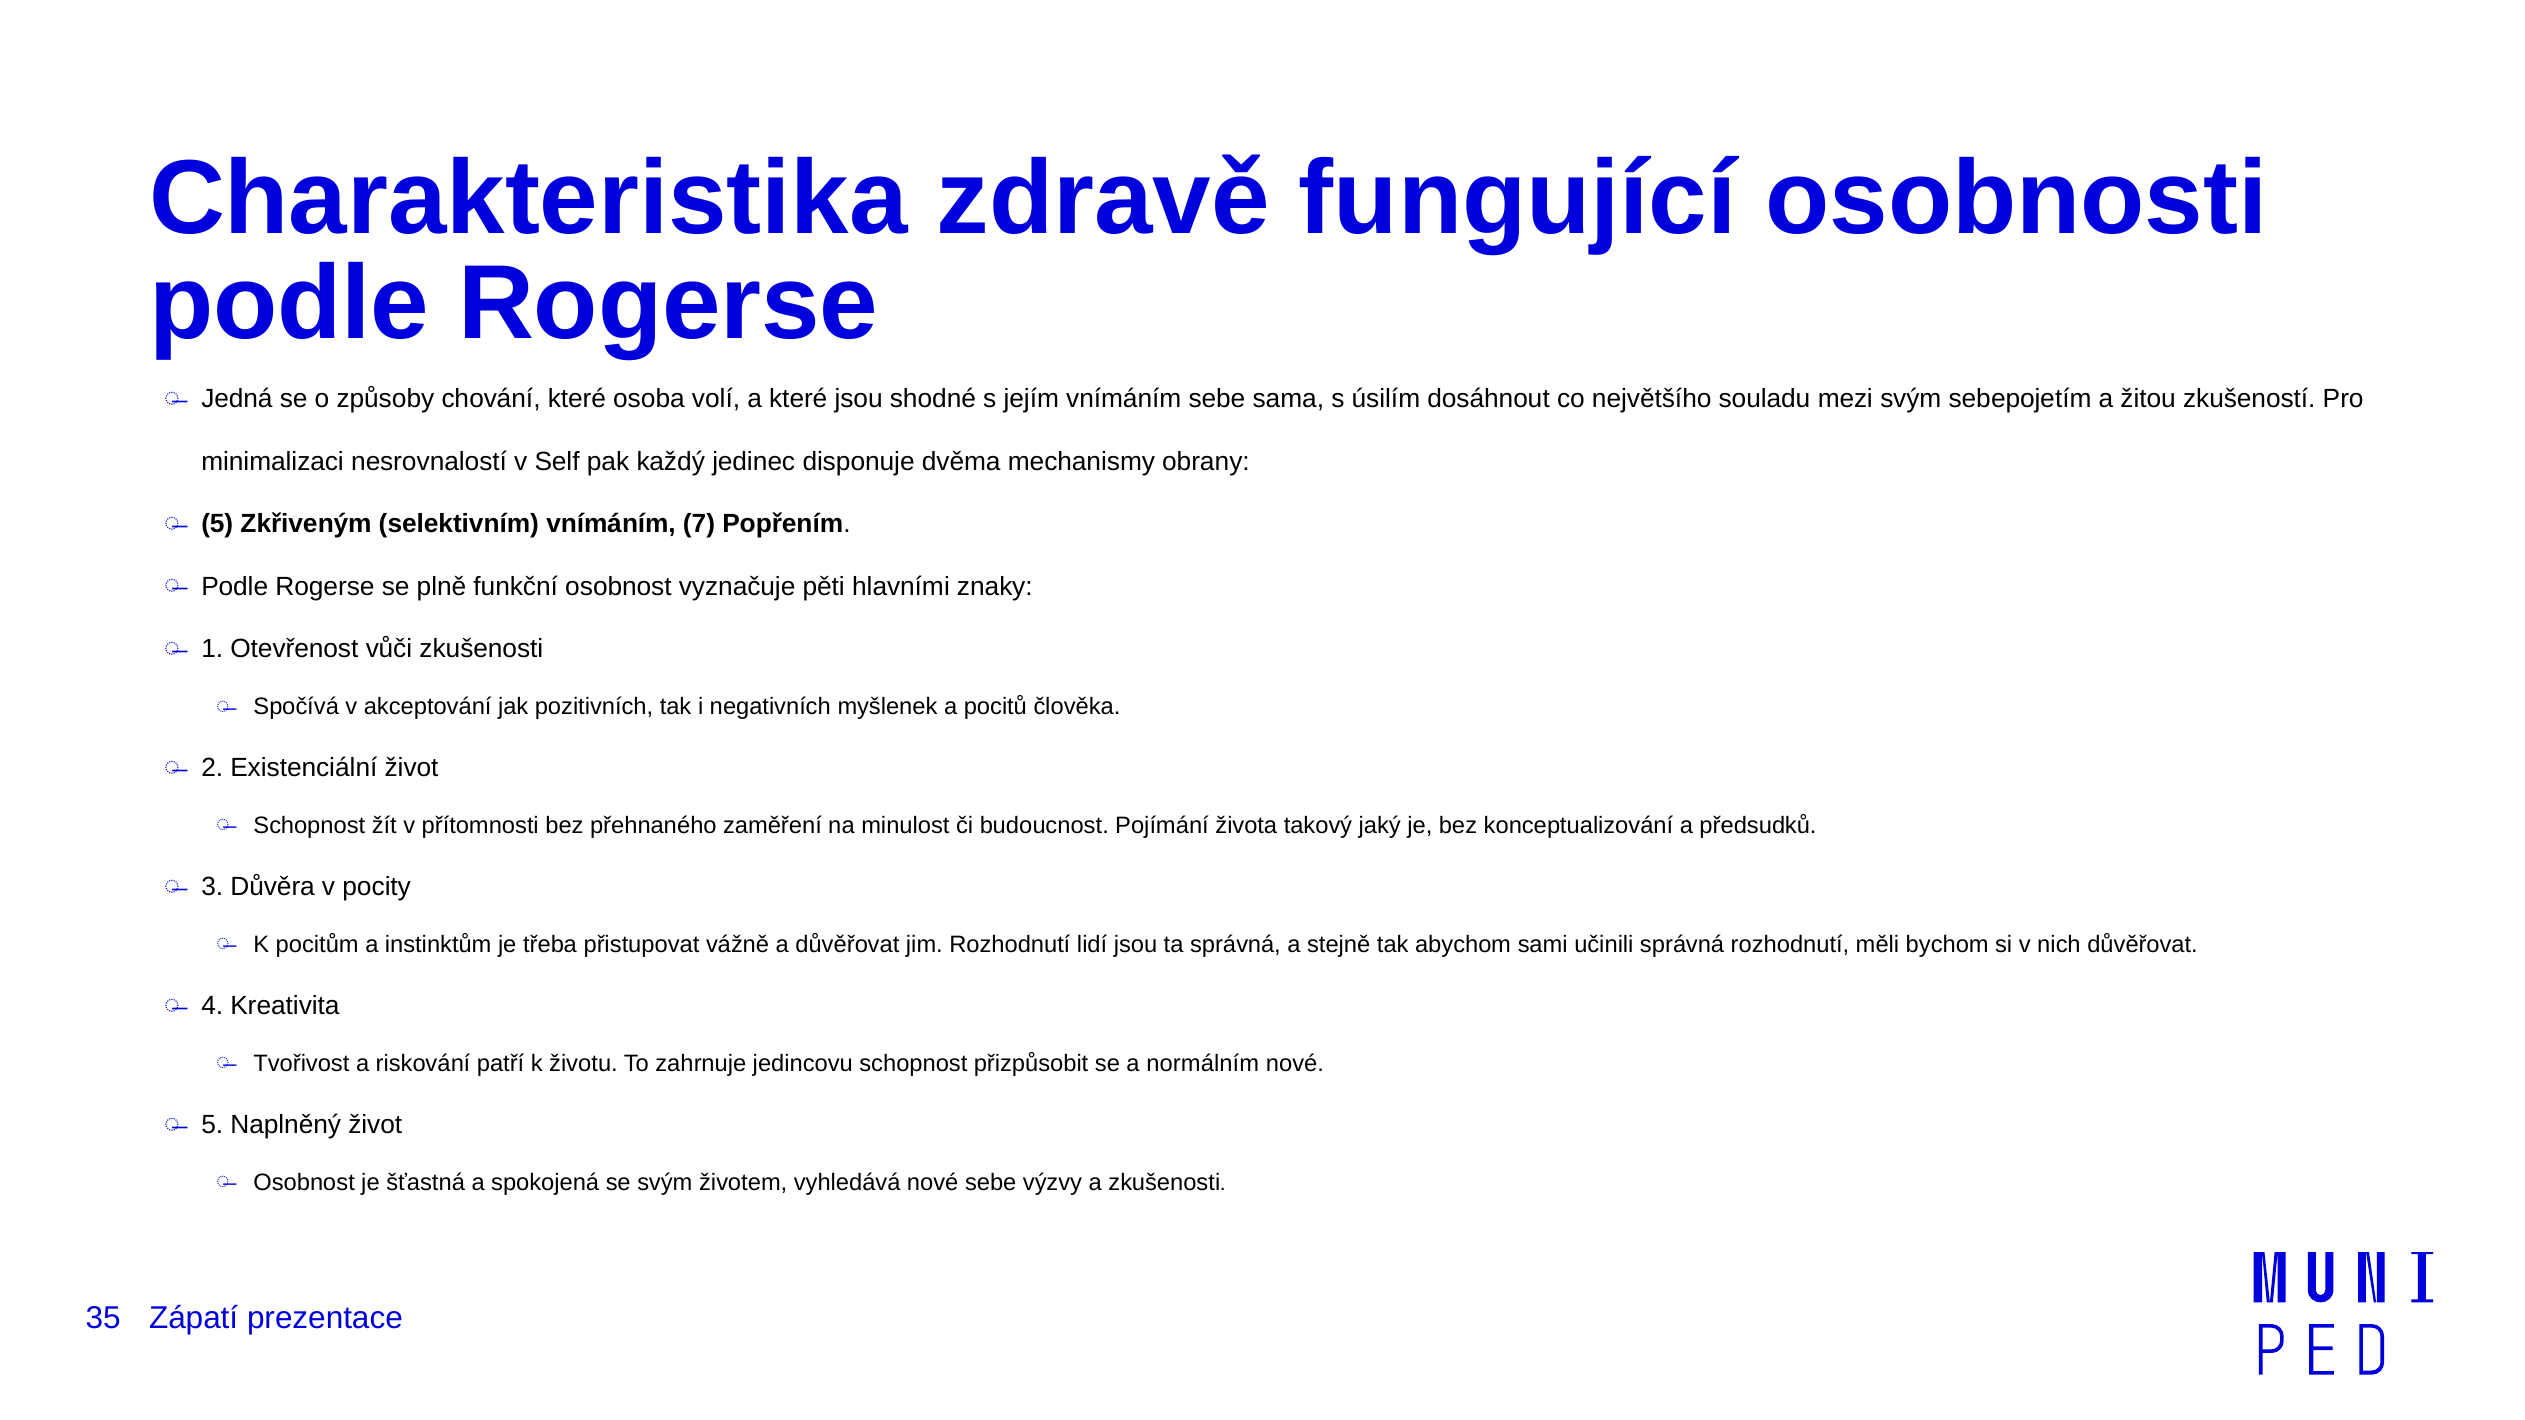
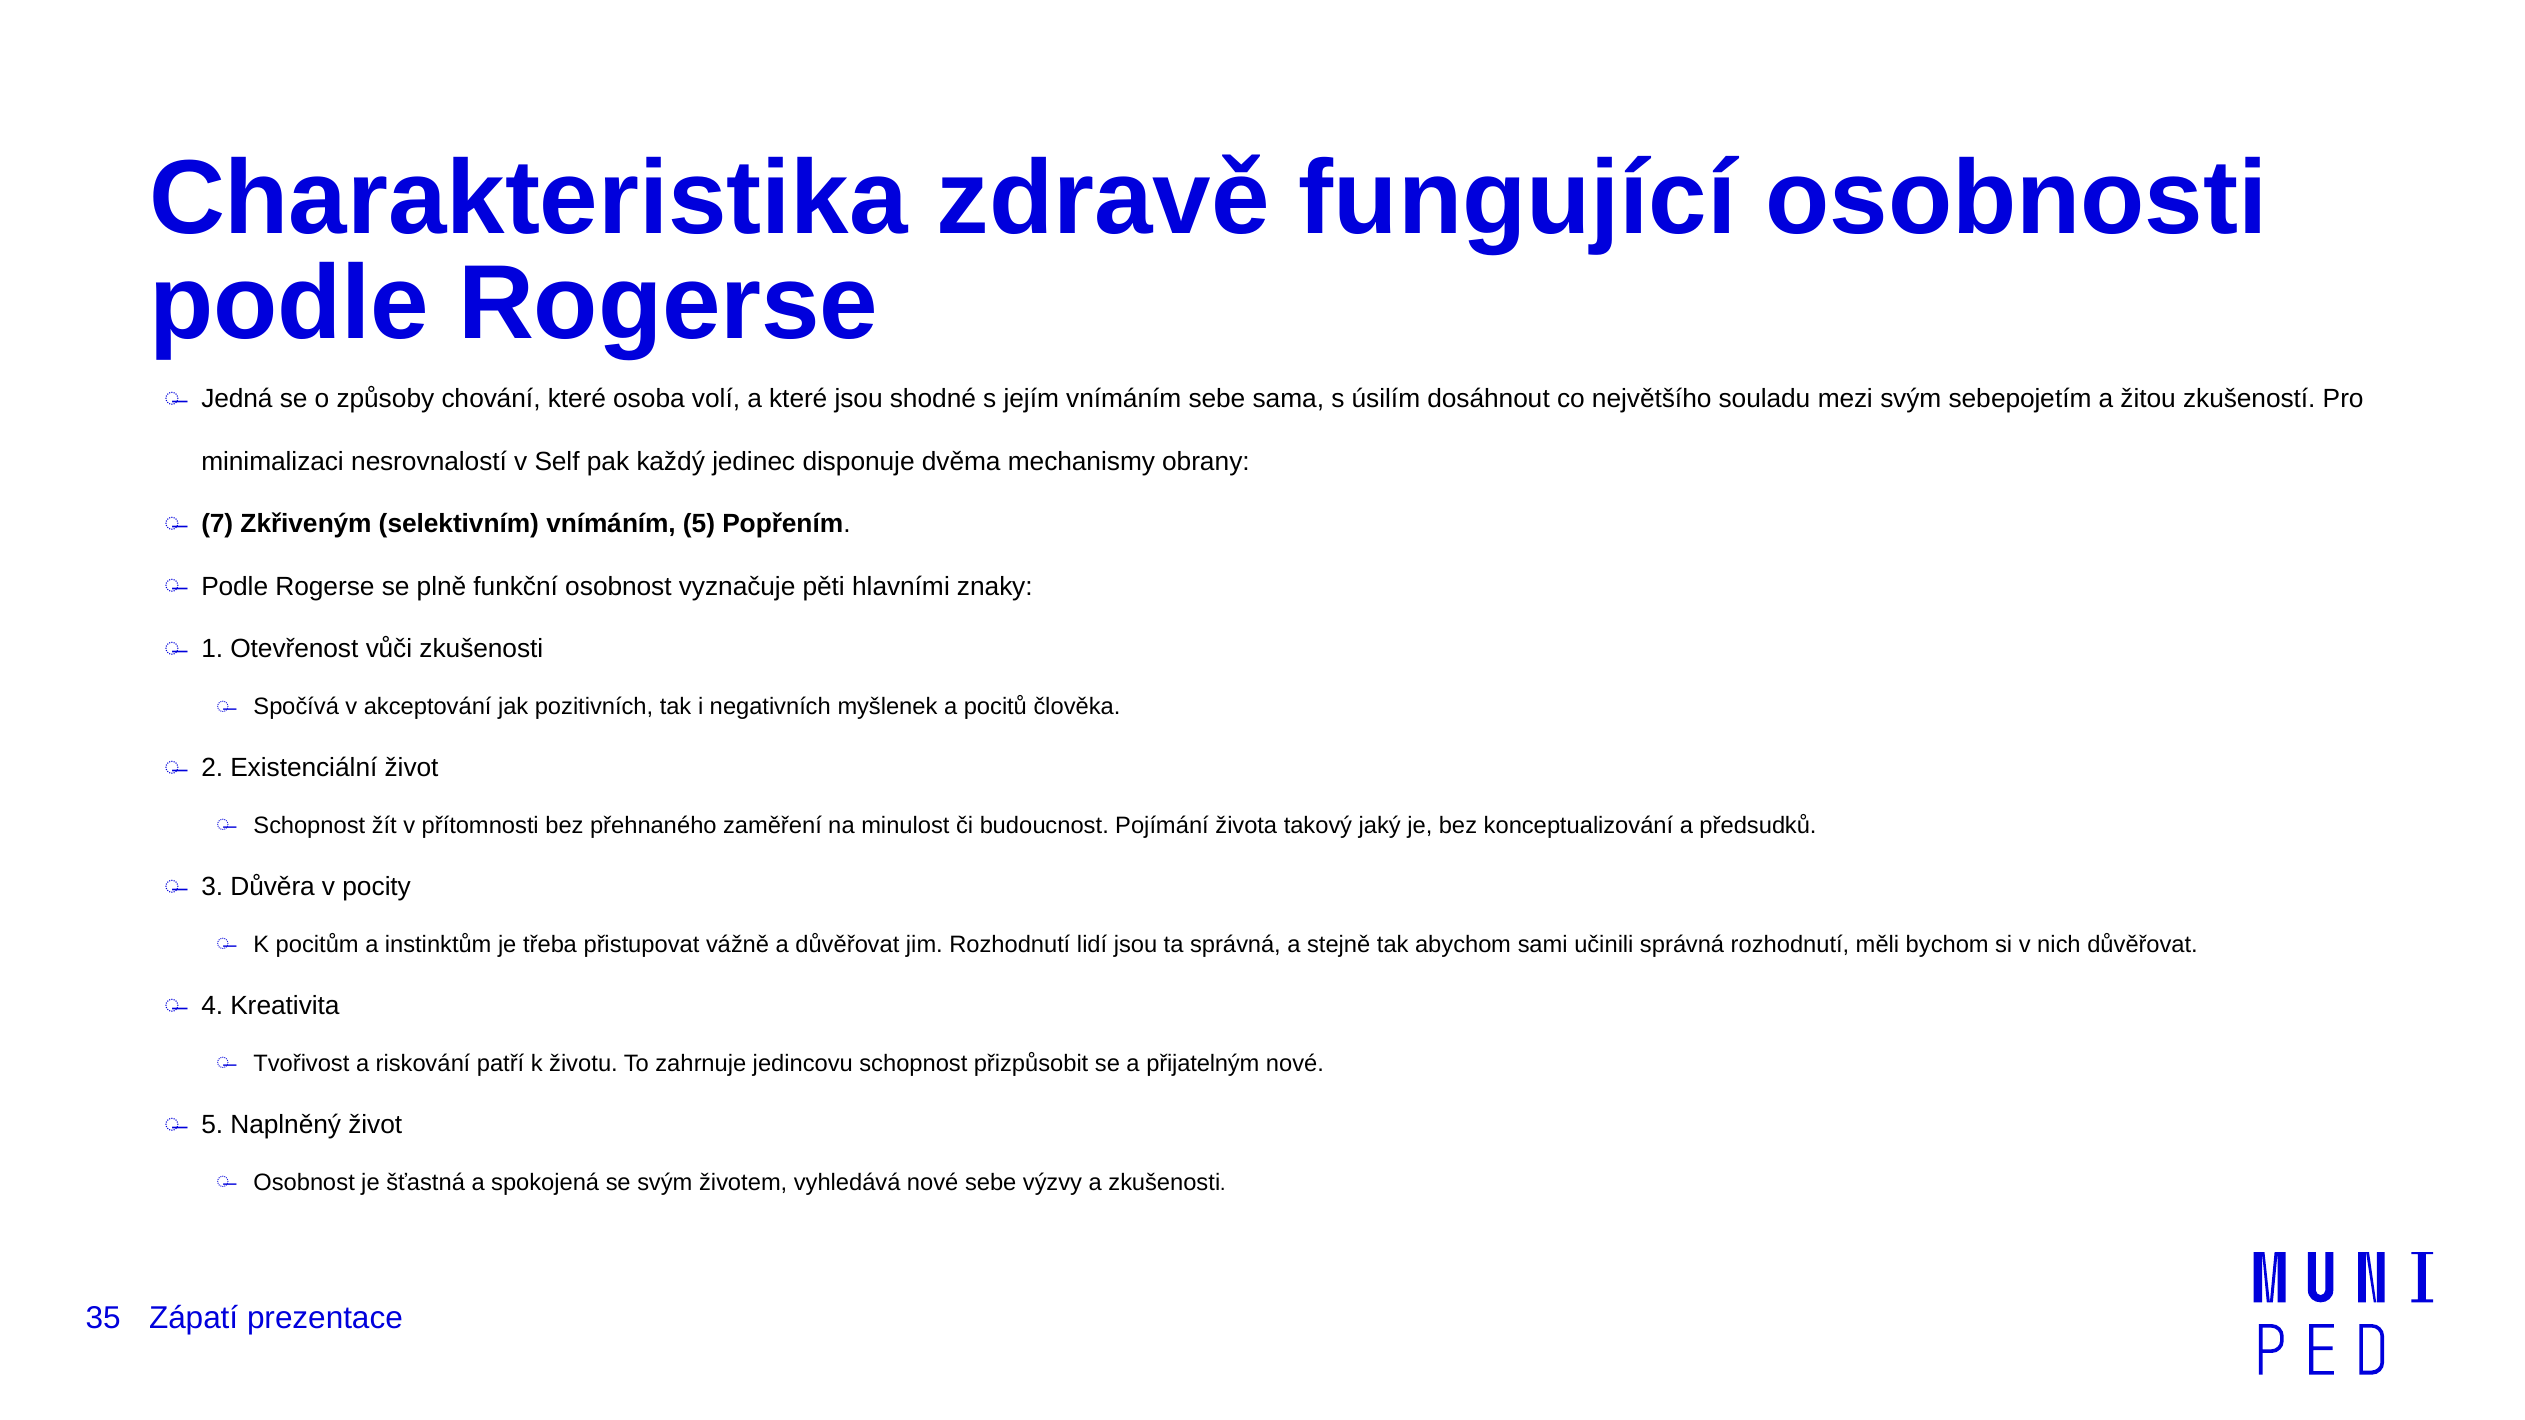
5 at (217, 524): 5 -> 7
vnímáním 7: 7 -> 5
normálním: normálním -> přijatelným
